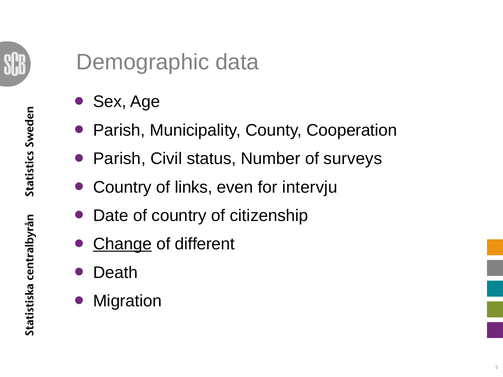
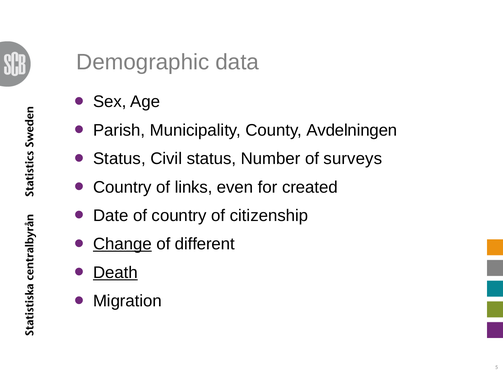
Cooperation: Cooperation -> Avdelningen
Parish at (119, 159): Parish -> Status
intervju: intervju -> created
Death underline: none -> present
